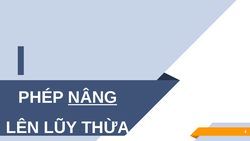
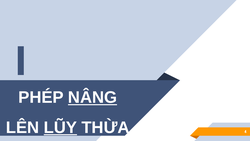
LŨY underline: none -> present
